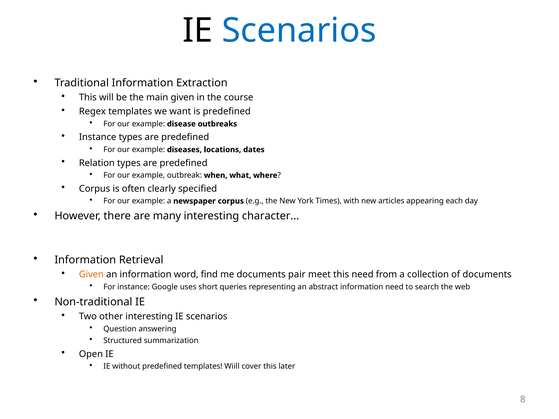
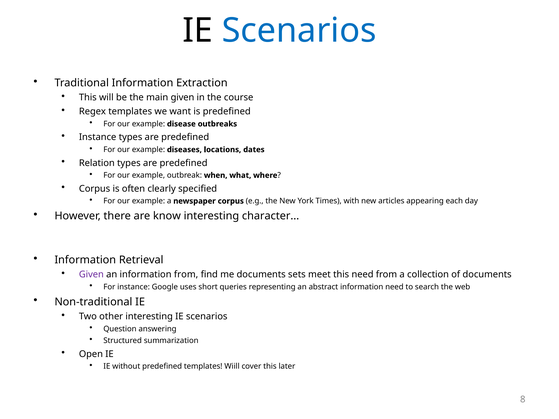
many: many -> know
Given at (91, 275) colour: orange -> purple
information word: word -> from
pair: pair -> sets
